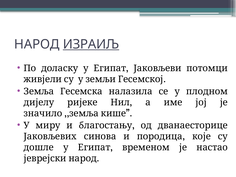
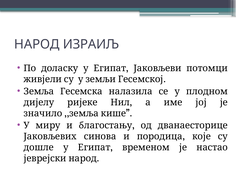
ИЗРАИЉ underline: present -> none
